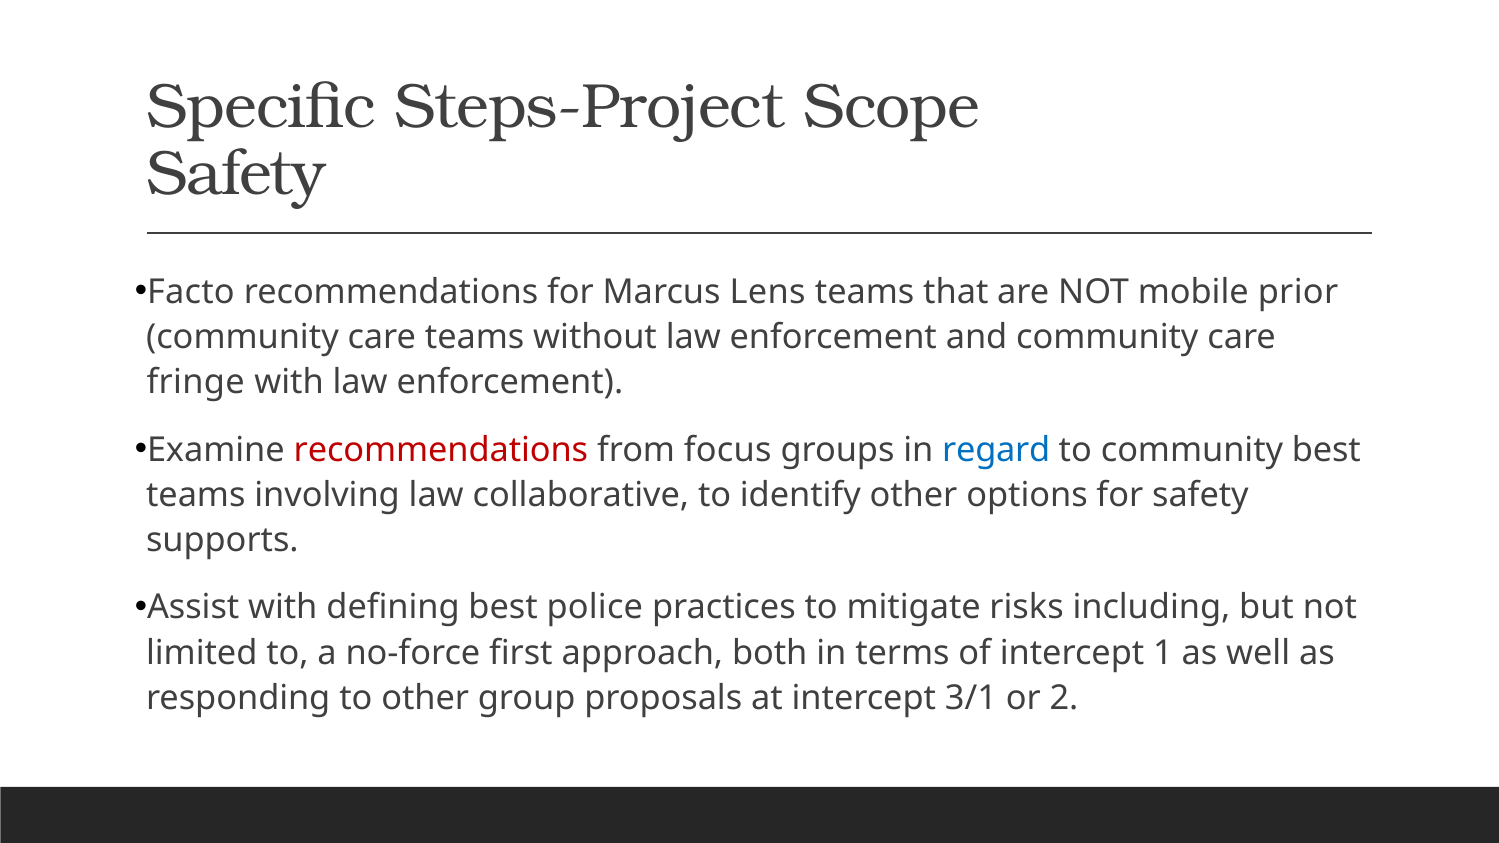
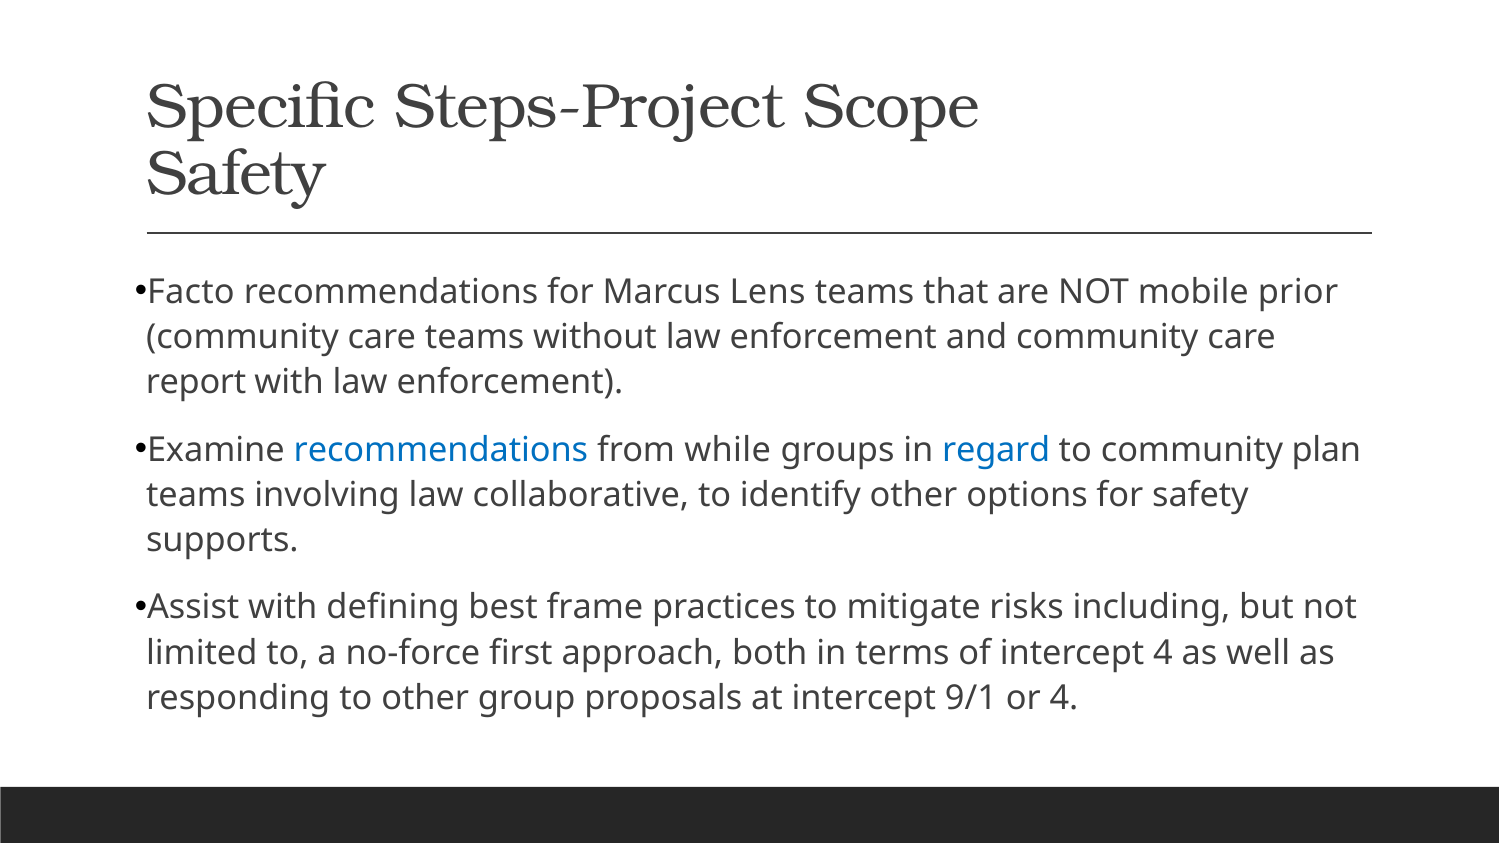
fringe: fringe -> report
recommendations at (441, 450) colour: red -> blue
focus: focus -> while
community best: best -> plan
police: police -> frame
intercept 1: 1 -> 4
3/1: 3/1 -> 9/1
or 2: 2 -> 4
